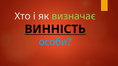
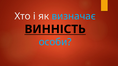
визначає colour: light green -> light blue
